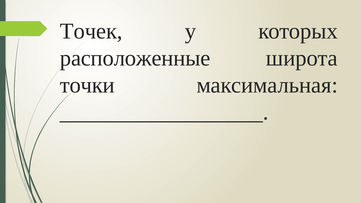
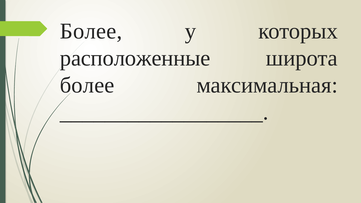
Точек at (91, 31): Точек -> Более
точки at (87, 85): точки -> более
